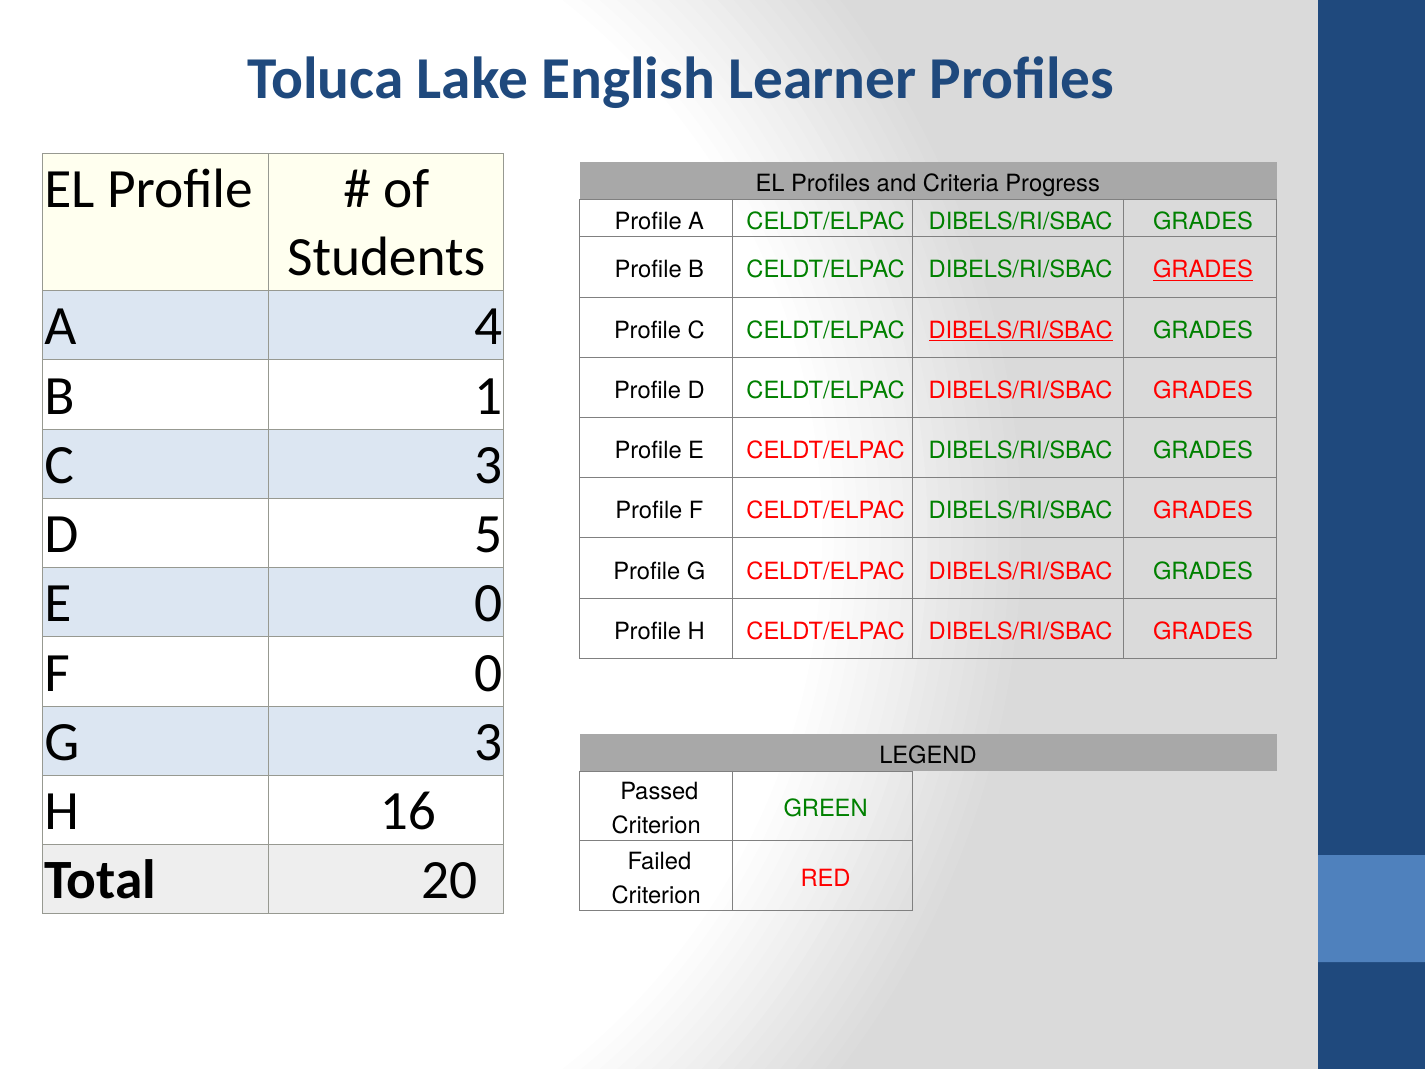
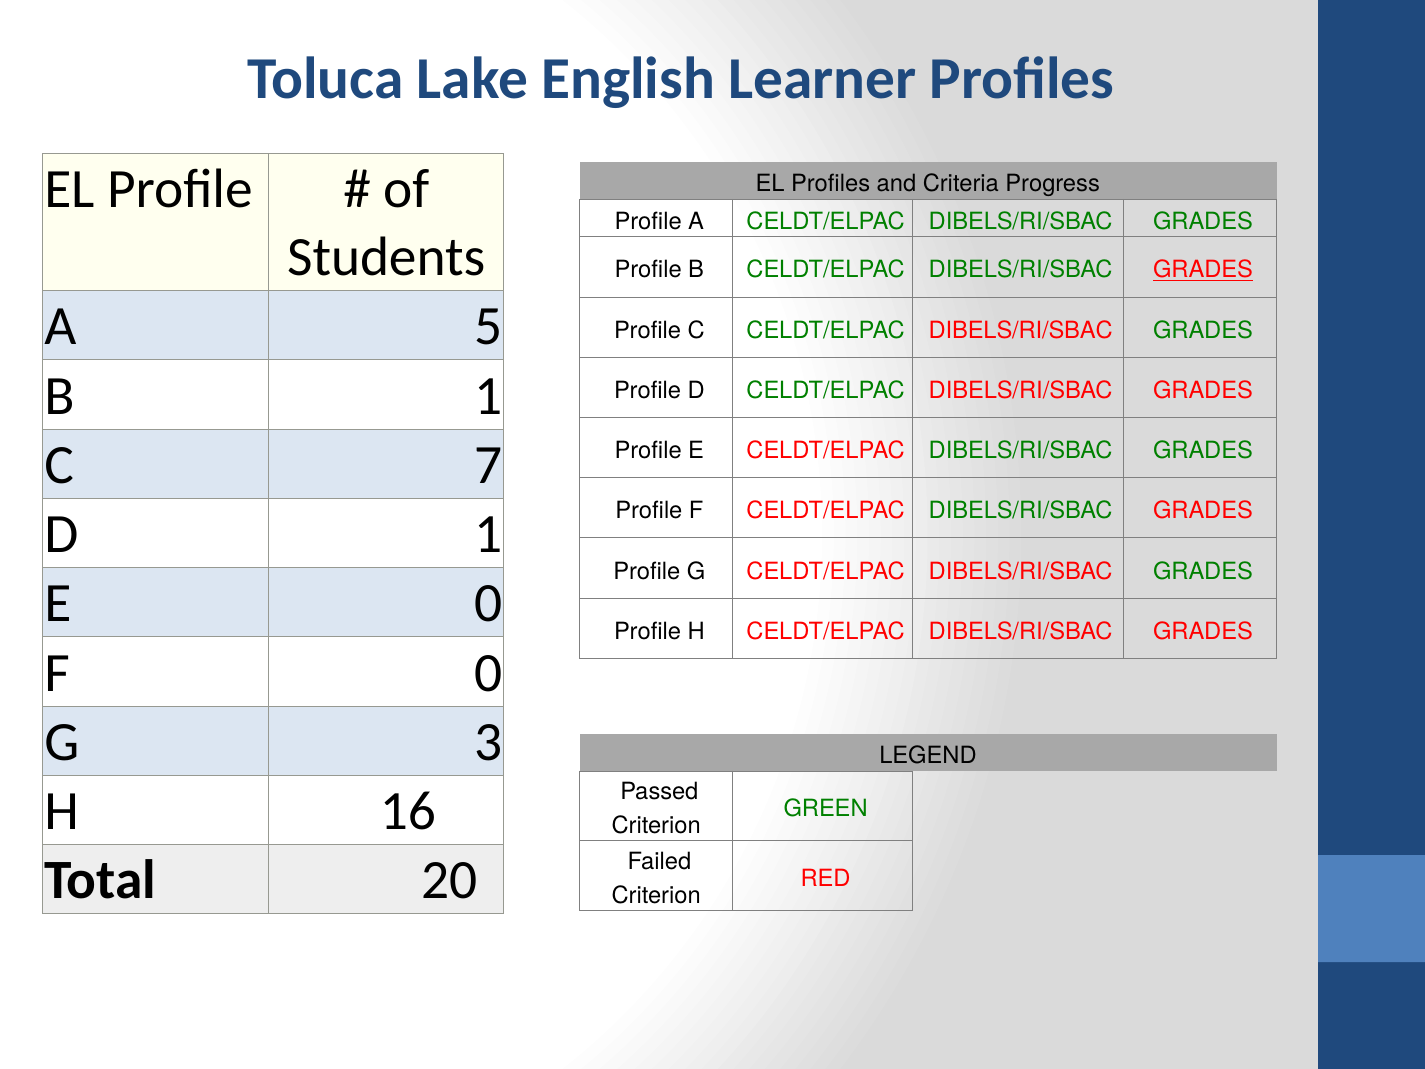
4: 4 -> 5
DIBELS/RI/SBAC at (1021, 330) underline: present -> none
C 3: 3 -> 7
D 5: 5 -> 1
